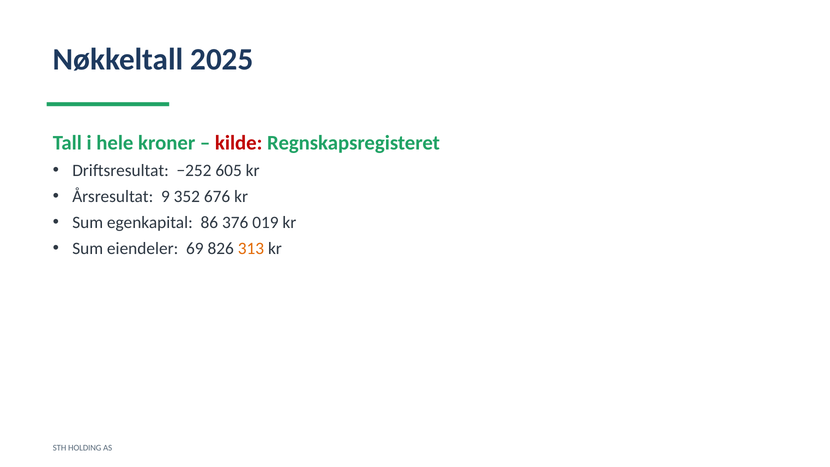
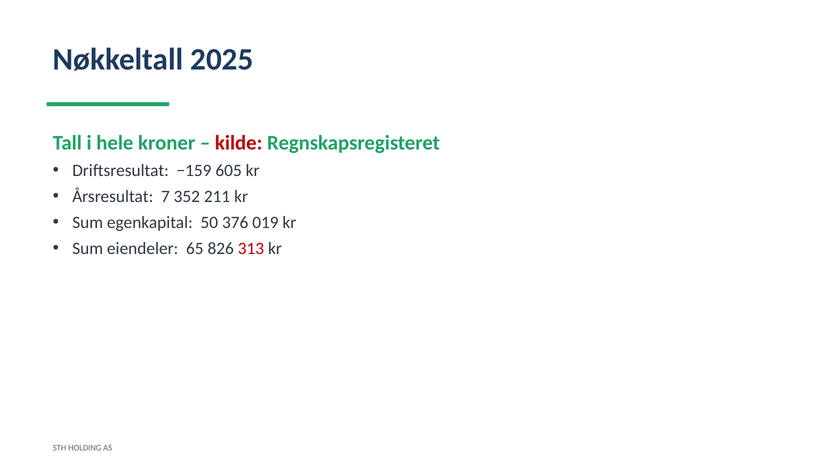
−252: −252 -> −159
9: 9 -> 7
676: 676 -> 211
86: 86 -> 50
69: 69 -> 65
313 colour: orange -> red
